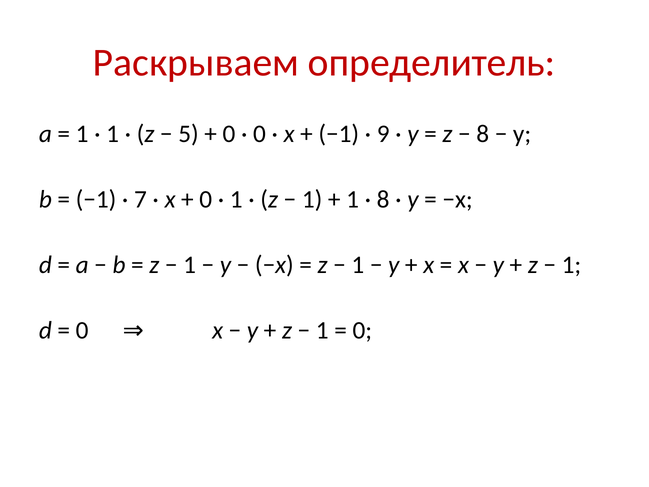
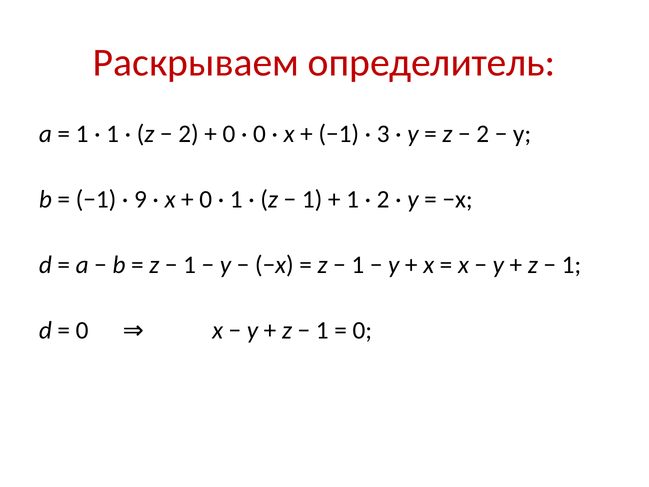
5 at (188, 134): 5 -> 2
9: 9 -> 3
8 at (483, 134): 8 -> 2
7: 7 -> 9
8 at (383, 199): 8 -> 2
